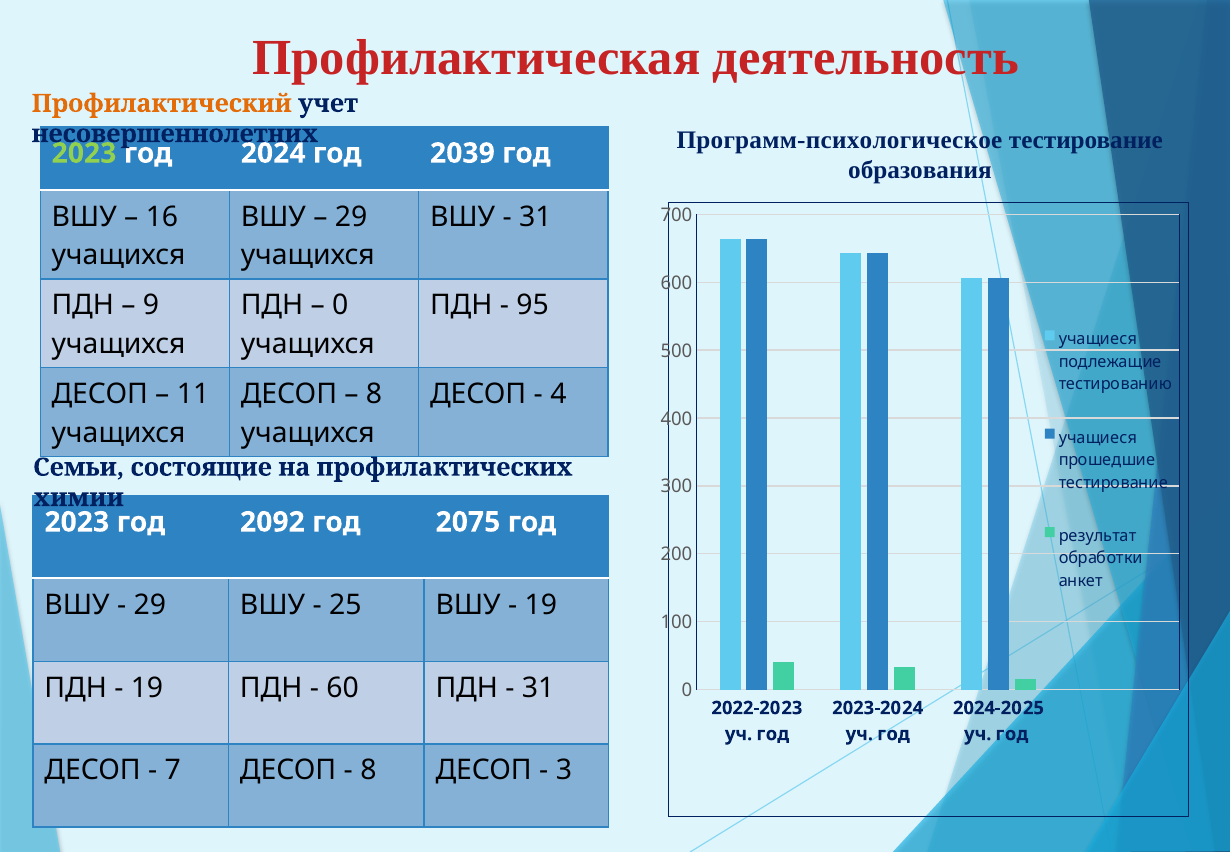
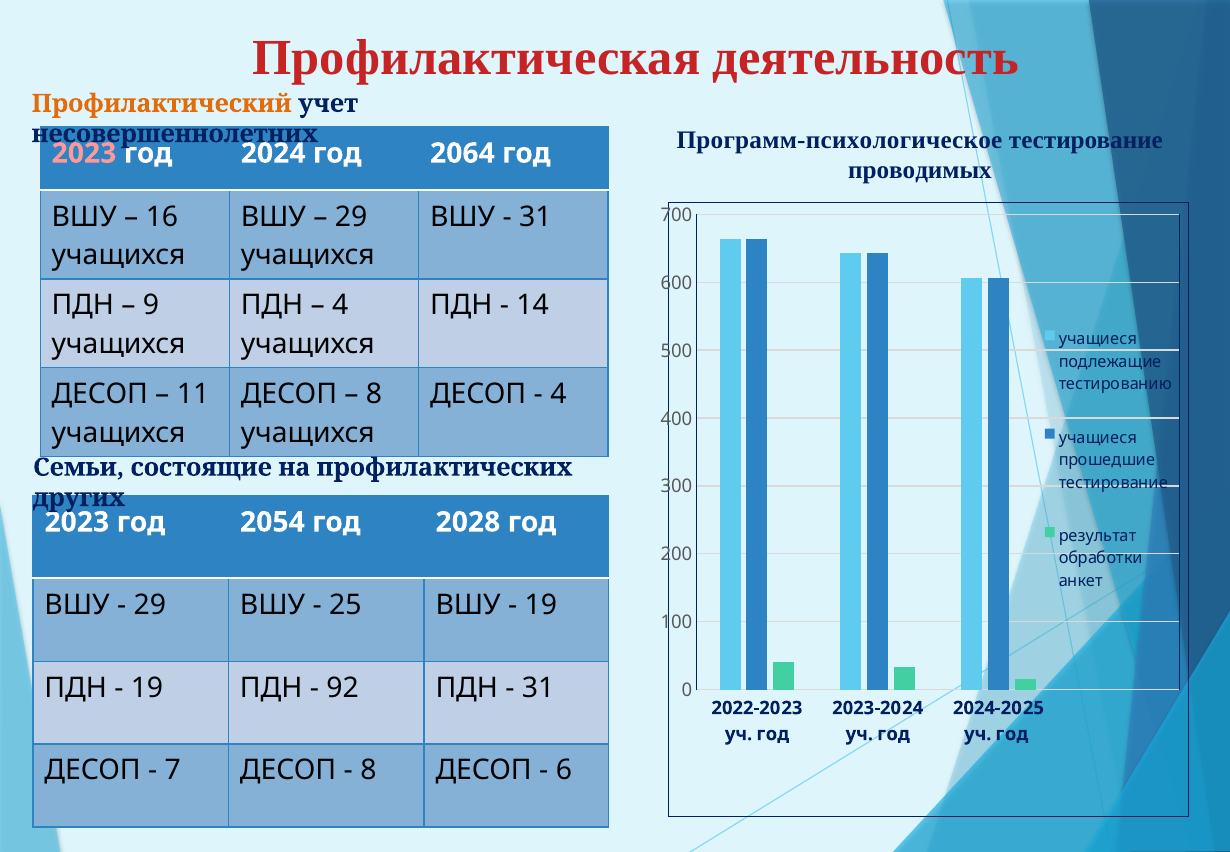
2023 at (84, 153) colour: light green -> pink
2039: 2039 -> 2064
образования: образования -> проводимых
0 at (340, 305): 0 -> 4
95: 95 -> 14
химии: химии -> других
2092: 2092 -> 2054
2075: 2075 -> 2028
60: 60 -> 92
3: 3 -> 6
